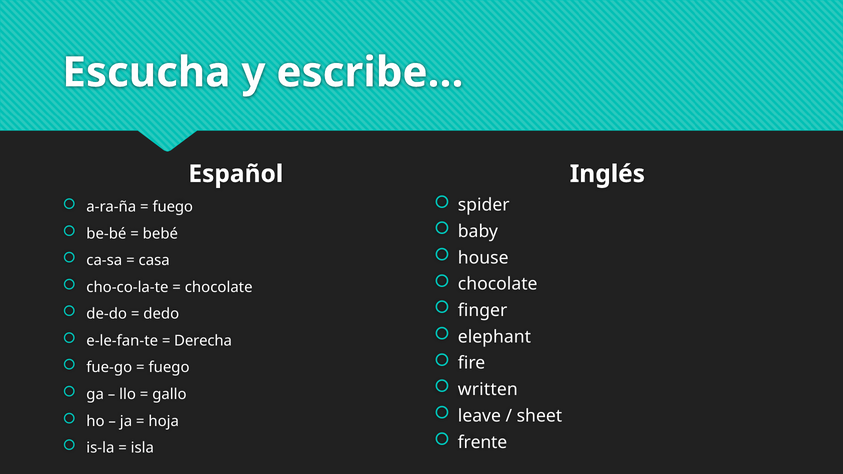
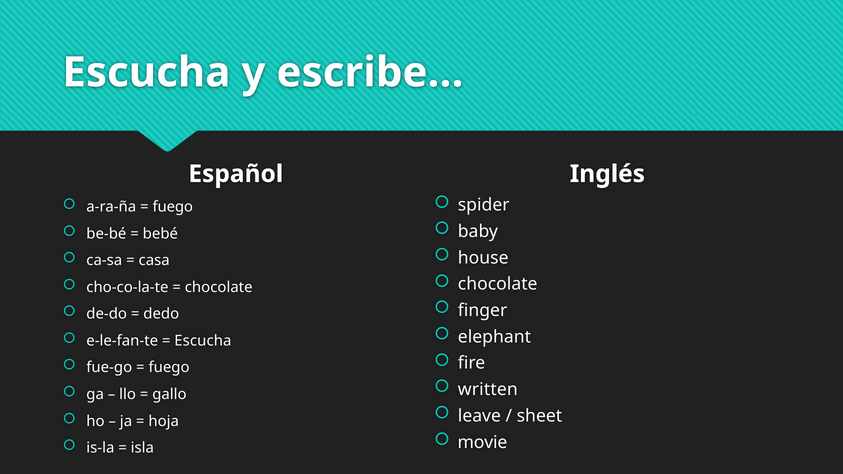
Derecha at (203, 341): Derecha -> Escucha
frente: frente -> movie
